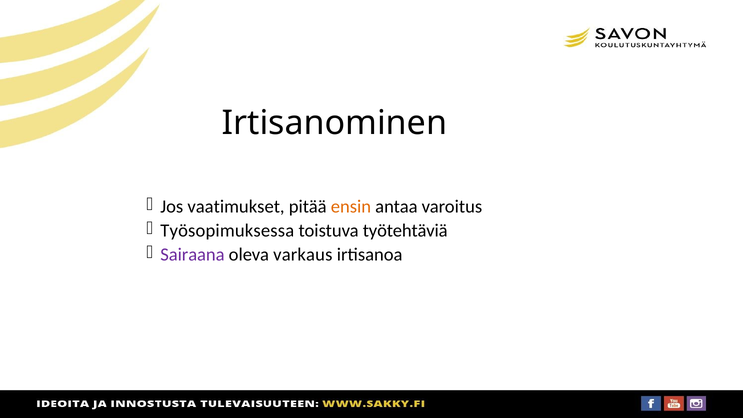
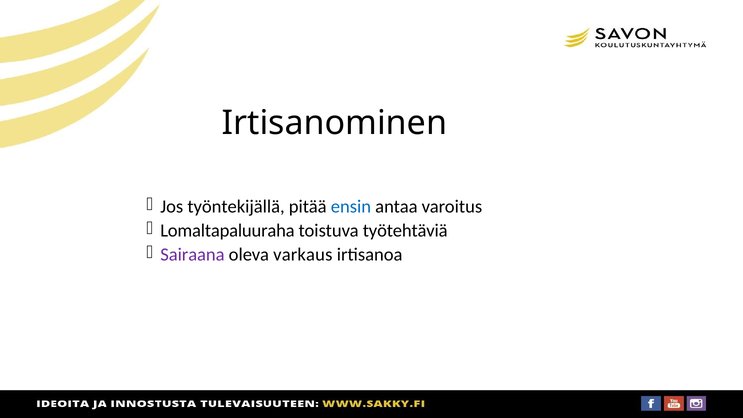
vaatimukset: vaatimukset -> työntekijällä
ensin colour: orange -> blue
Työsopimuksessa: Työsopimuksessa -> Lomaltapaluuraha
